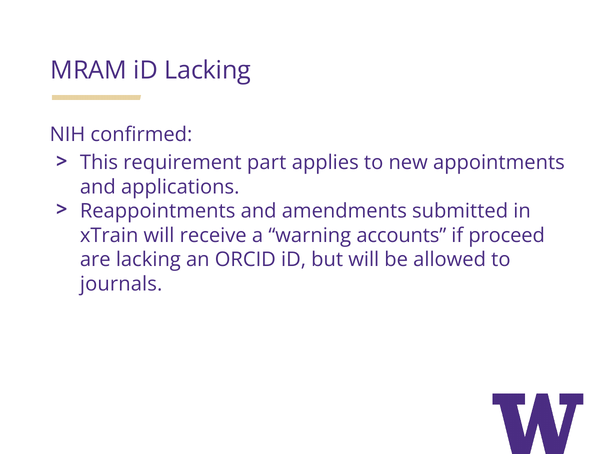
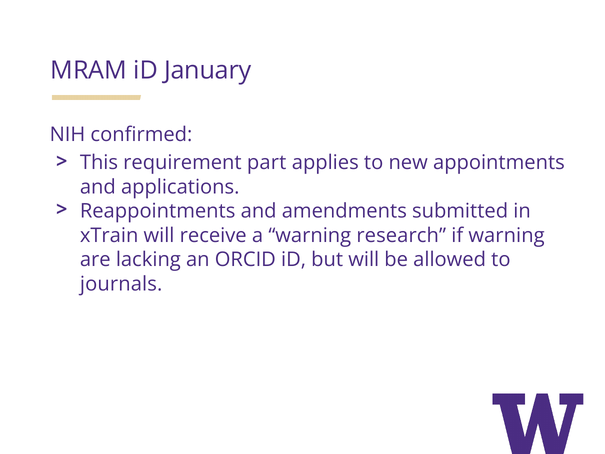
iD Lacking: Lacking -> January
accounts: accounts -> research
if proceed: proceed -> warning
